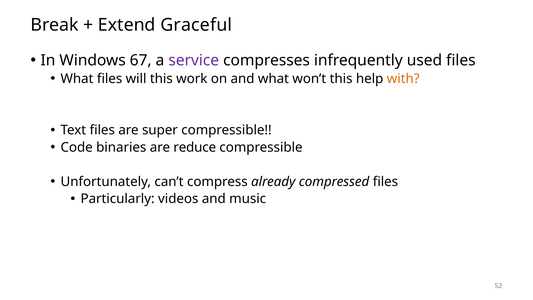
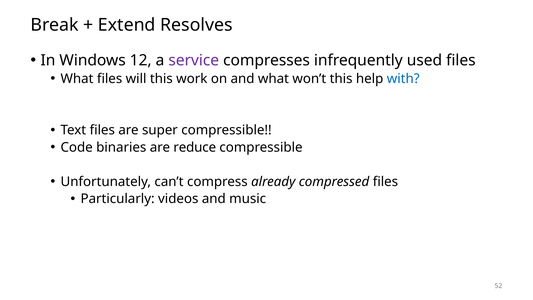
Graceful: Graceful -> Resolves
67: 67 -> 12
with colour: orange -> blue
